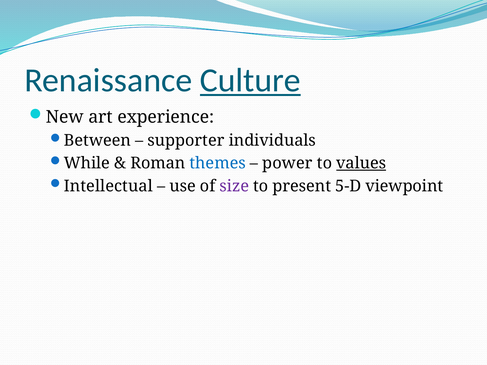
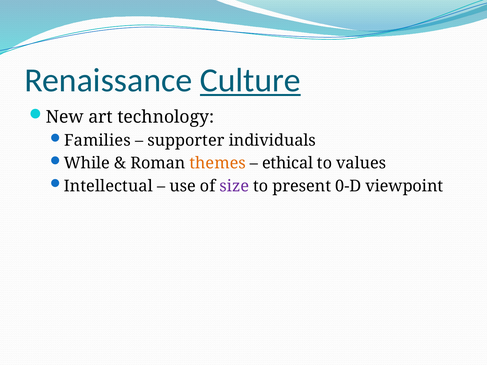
experience: experience -> technology
Between: Between -> Families
themes colour: blue -> orange
power: power -> ethical
values underline: present -> none
5-D: 5-D -> 0-D
